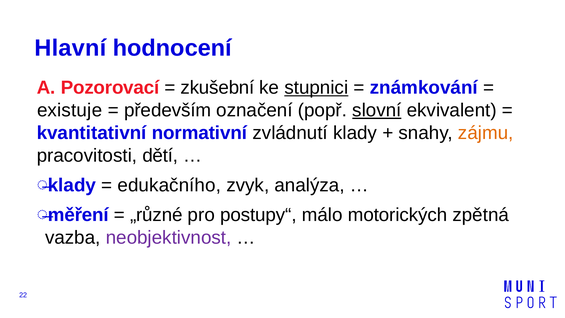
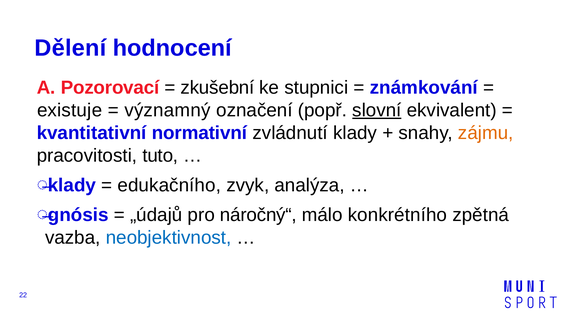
Hlavní: Hlavní -> Dělení
stupnici underline: present -> none
především: především -> významný
dětí: dětí -> tuto
měření: měření -> gnósis
„různé: „různé -> „údajů
postupy“: postupy“ -> náročný“
motorických: motorických -> konkrétního
neobjektivnost colour: purple -> blue
